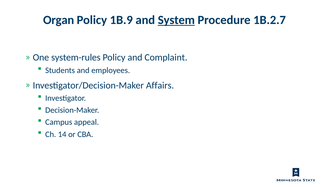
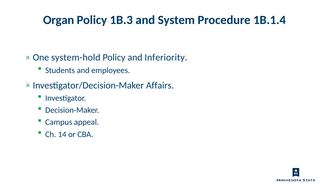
1B.9: 1B.9 -> 1B.3
System underline: present -> none
1B.2.7: 1B.2.7 -> 1B.1.4
system-rules: system-rules -> system-hold
Complaint: Complaint -> Inferiority
